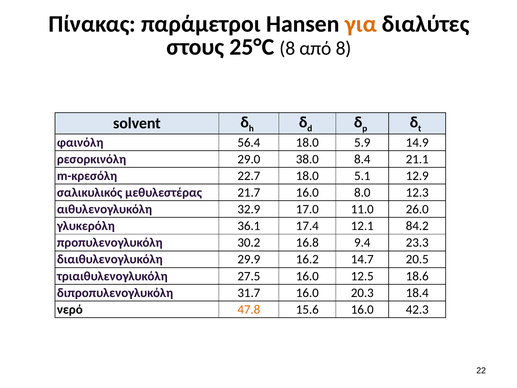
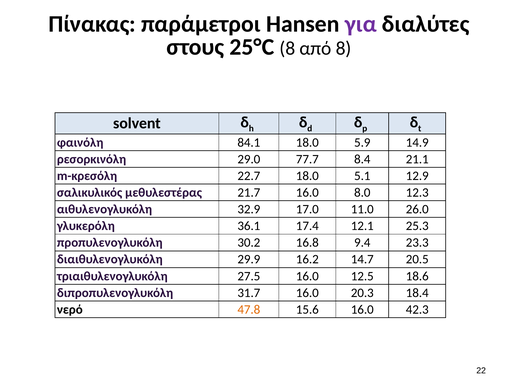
για colour: orange -> purple
56.4: 56.4 -> 84.1
38.0: 38.0 -> 77.7
84.2: 84.2 -> 25.3
